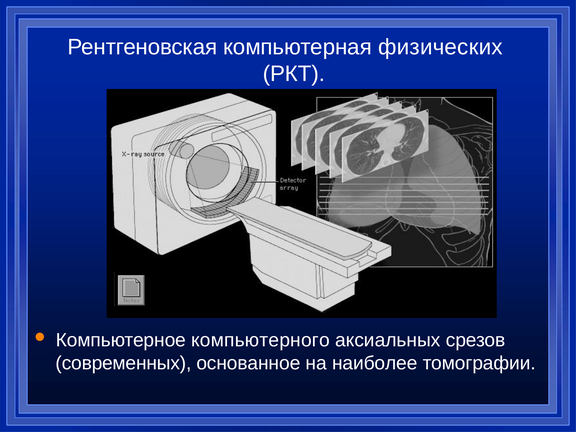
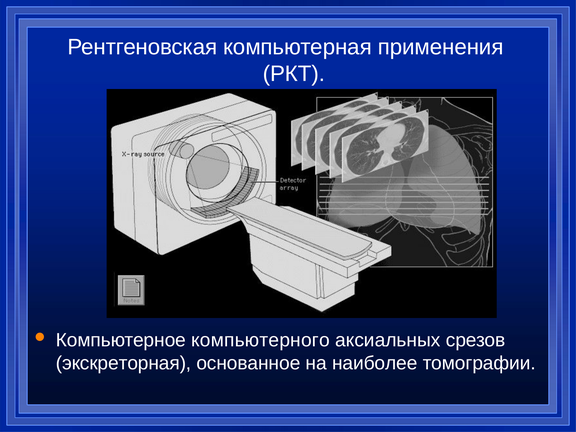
физических: физических -> применения
современных: современных -> экскреторная
